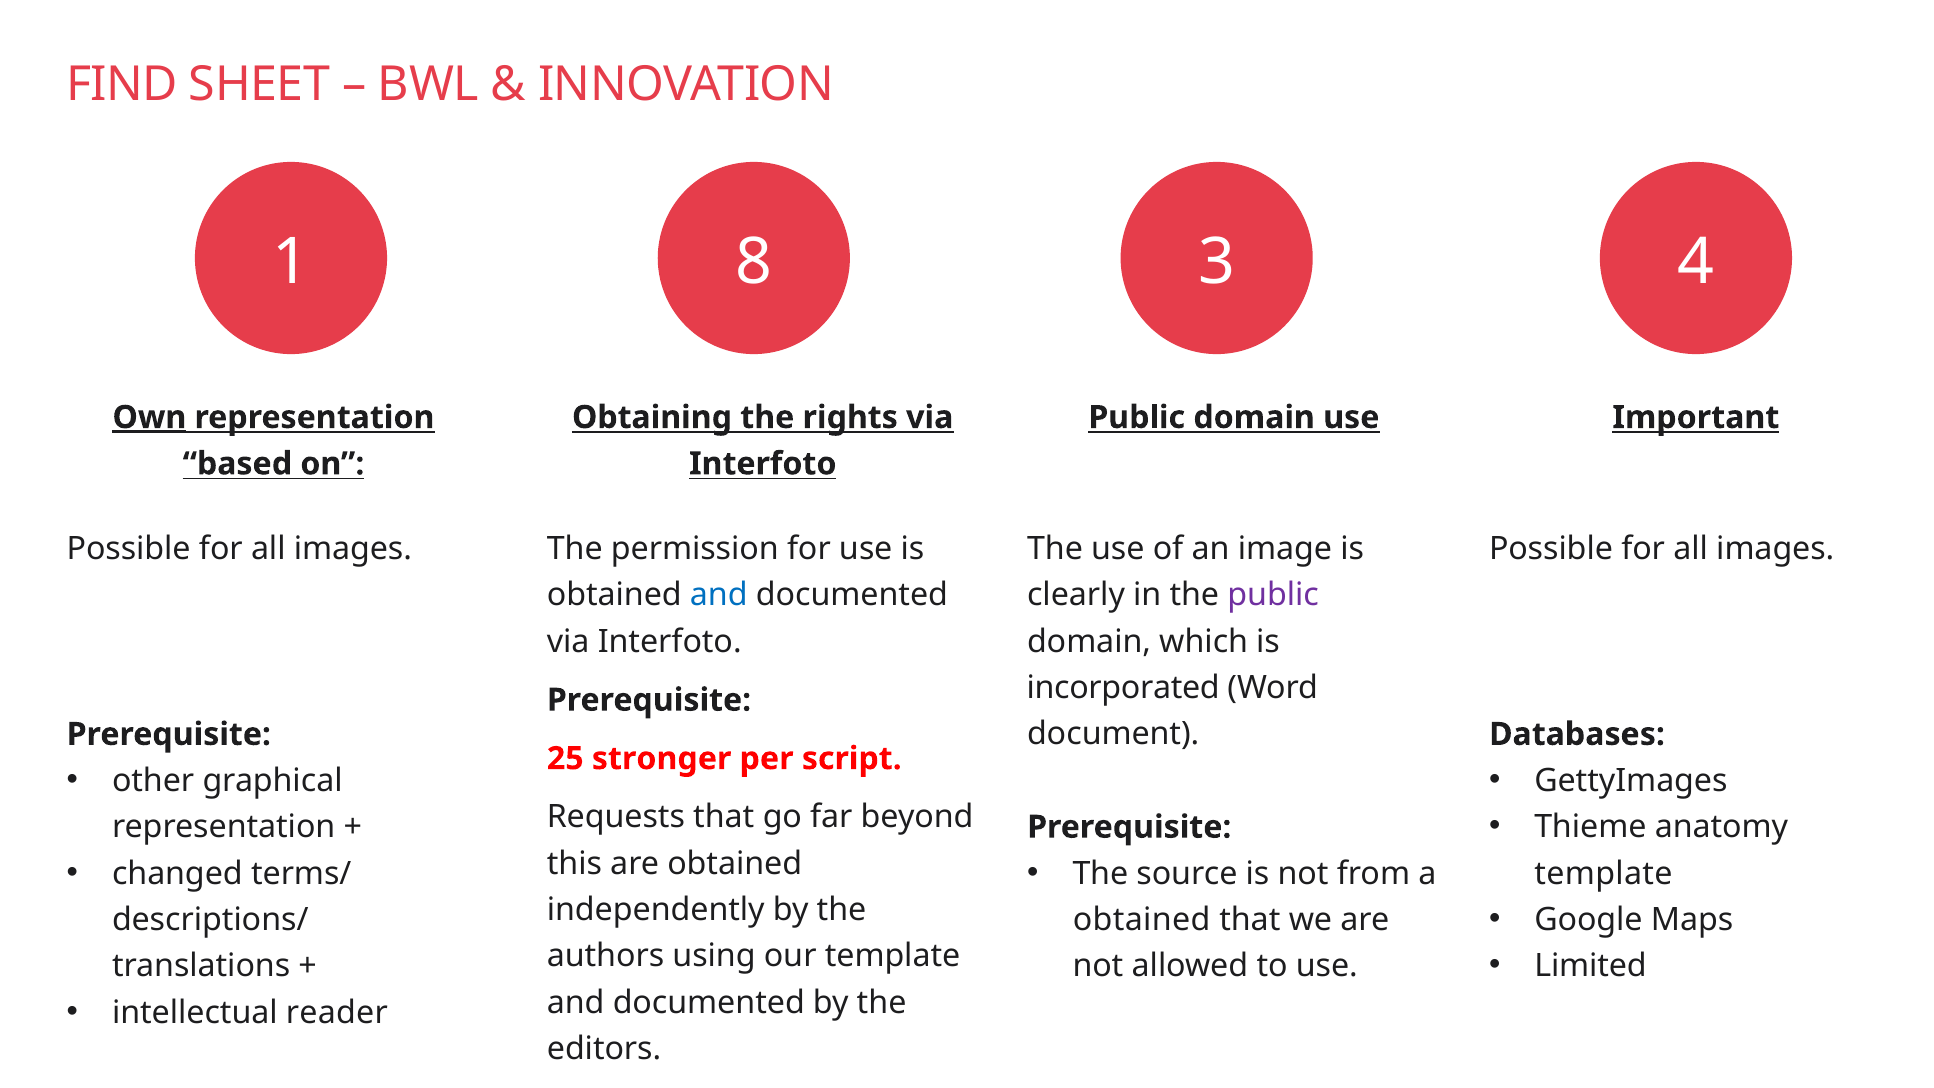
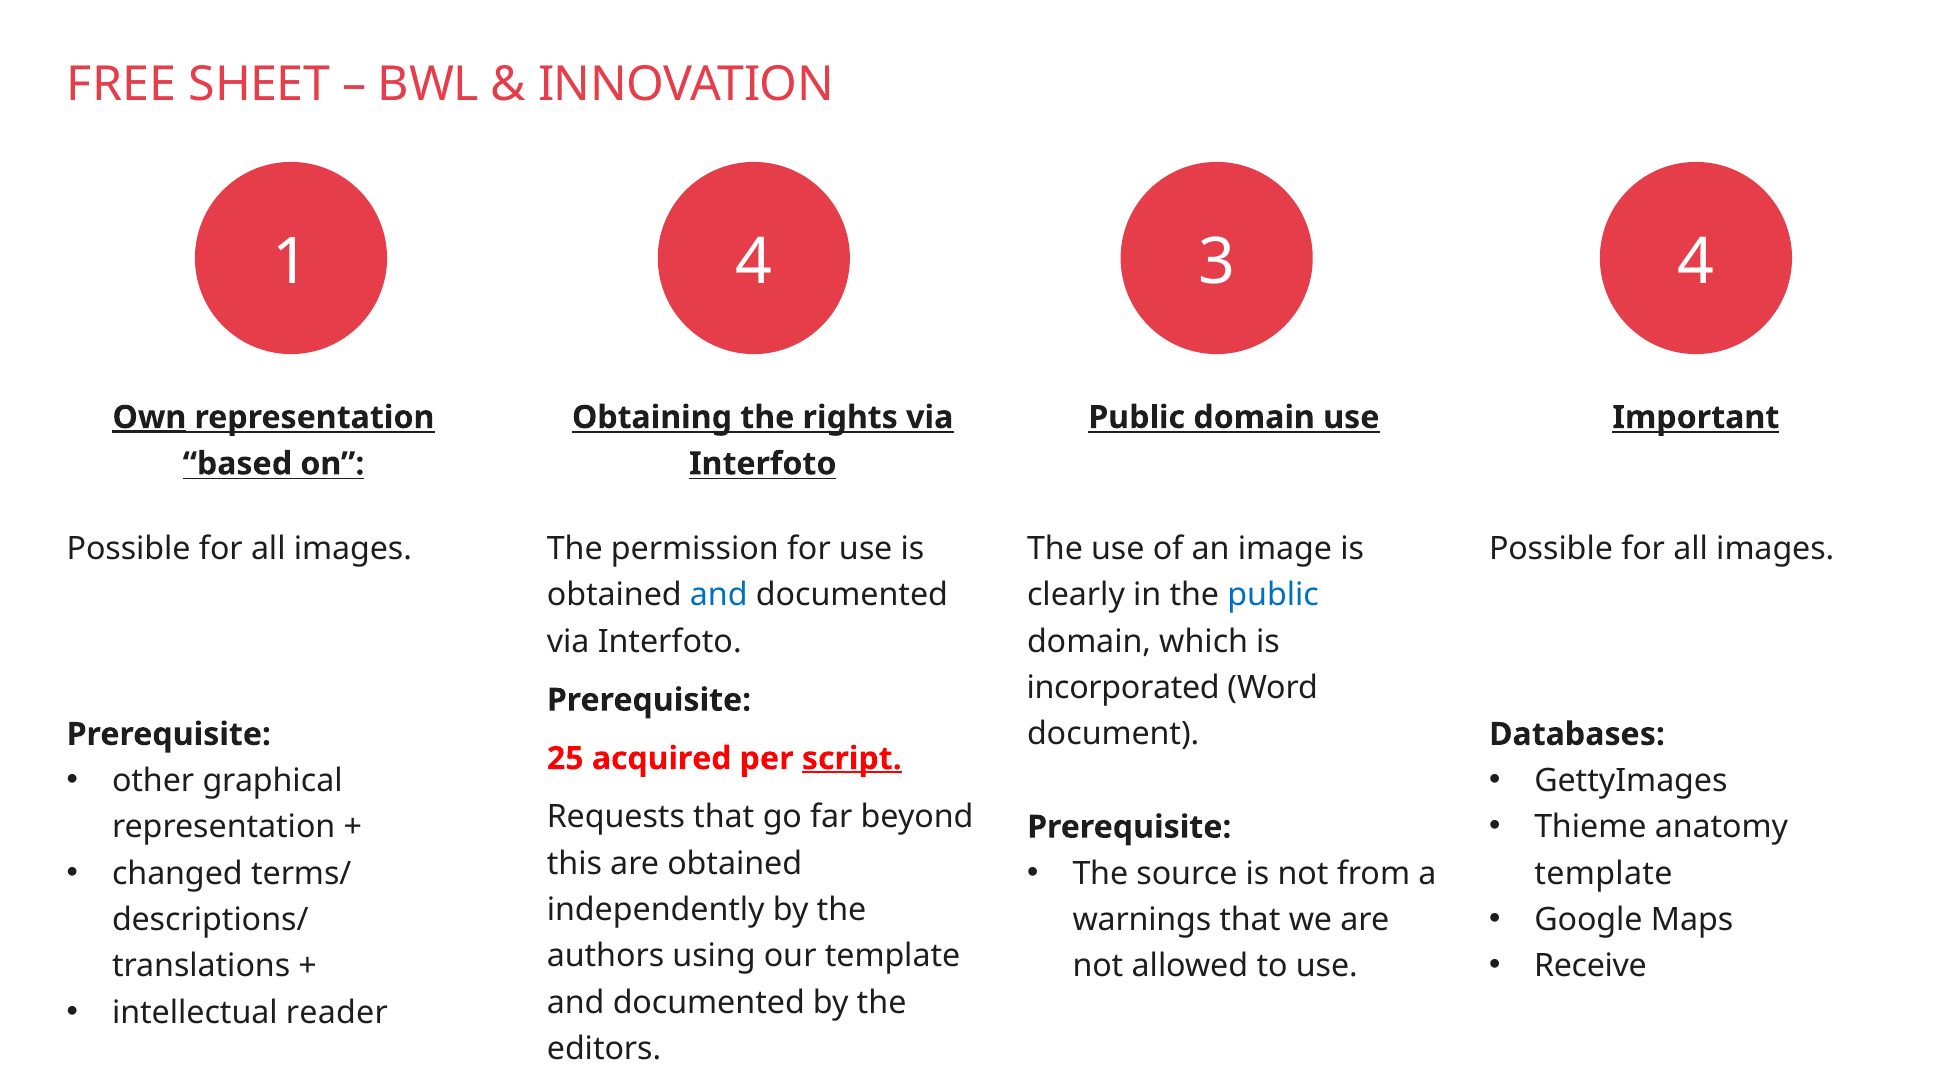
FIND: FIND -> FREE
1 8: 8 -> 4
public at (1273, 595) colour: purple -> blue
stronger: stronger -> acquired
script underline: none -> present
obtained at (1142, 920): obtained -> warnings
Limited: Limited -> Receive
